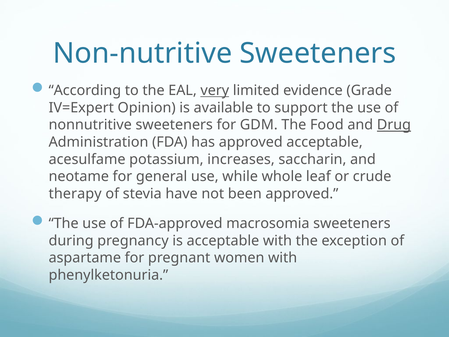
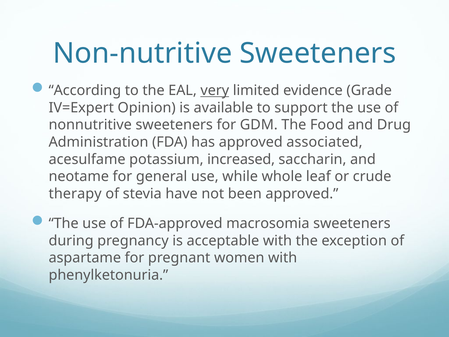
Drug underline: present -> none
approved acceptable: acceptable -> associated
increases: increases -> increased
